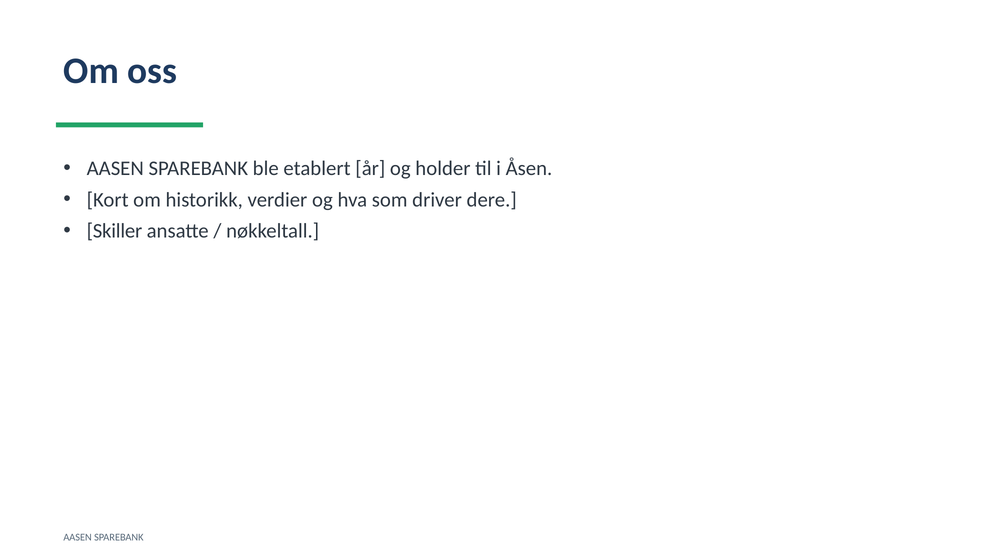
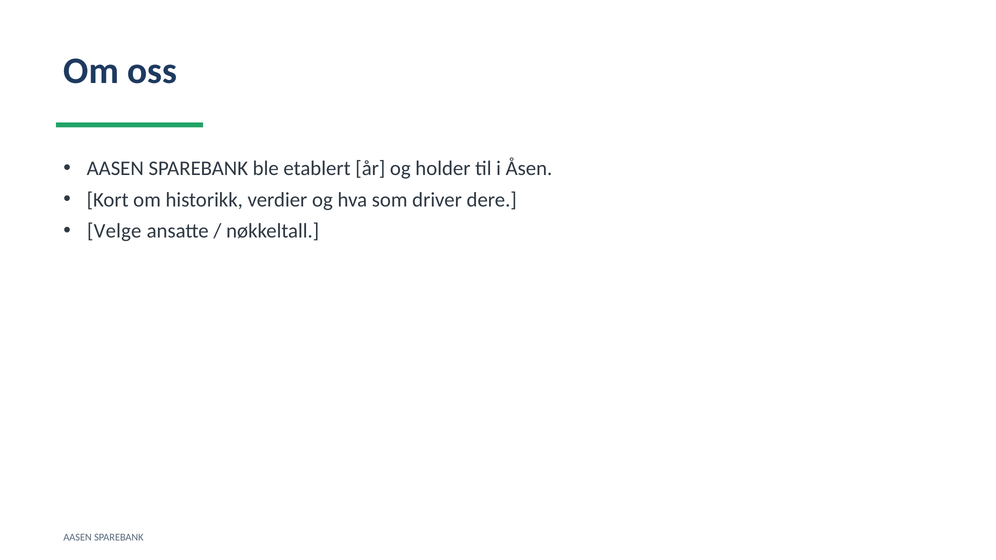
Skiller: Skiller -> Velge
